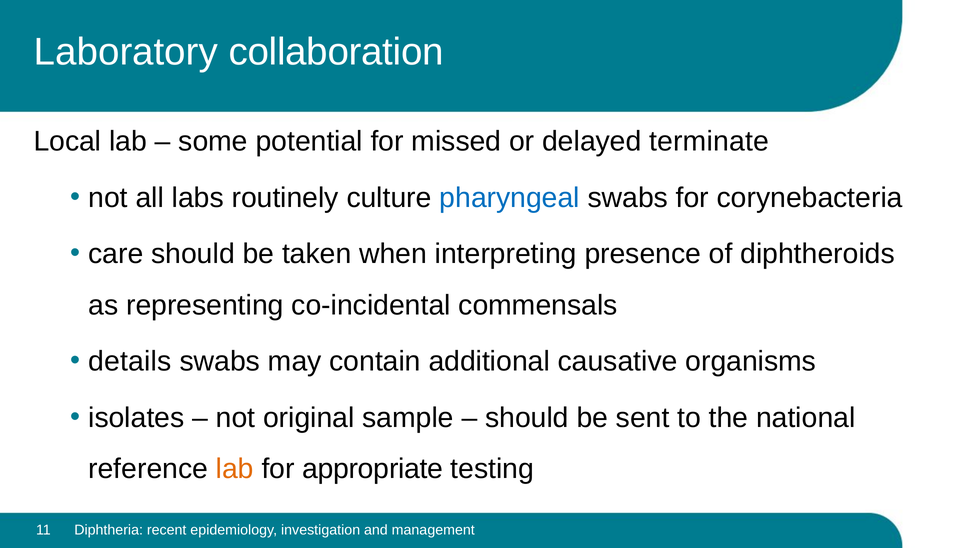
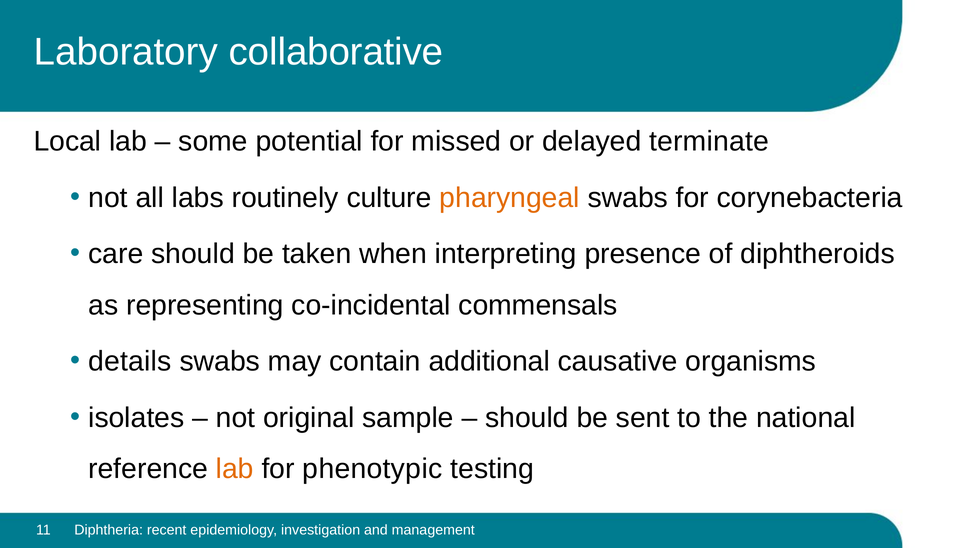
collaboration: collaboration -> collaborative
pharyngeal colour: blue -> orange
appropriate: appropriate -> phenotypic
